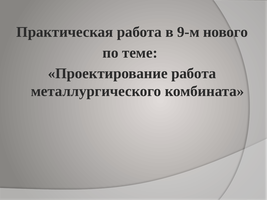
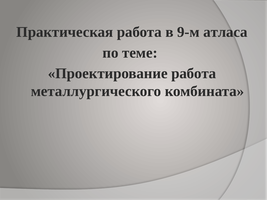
нового: нового -> атласа
